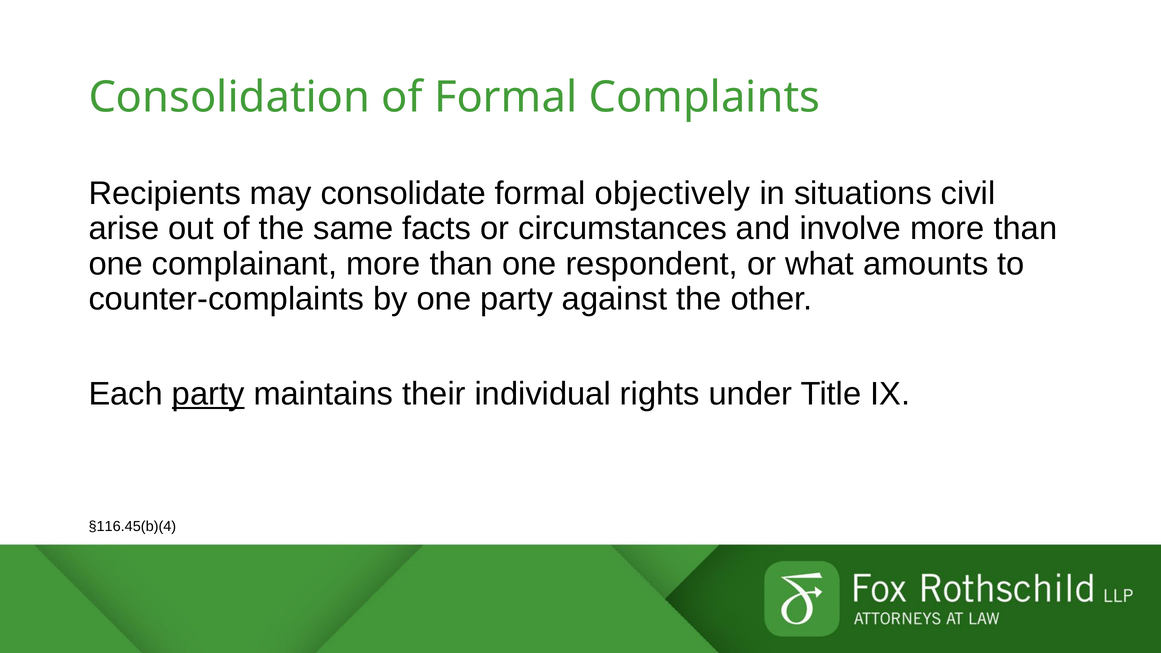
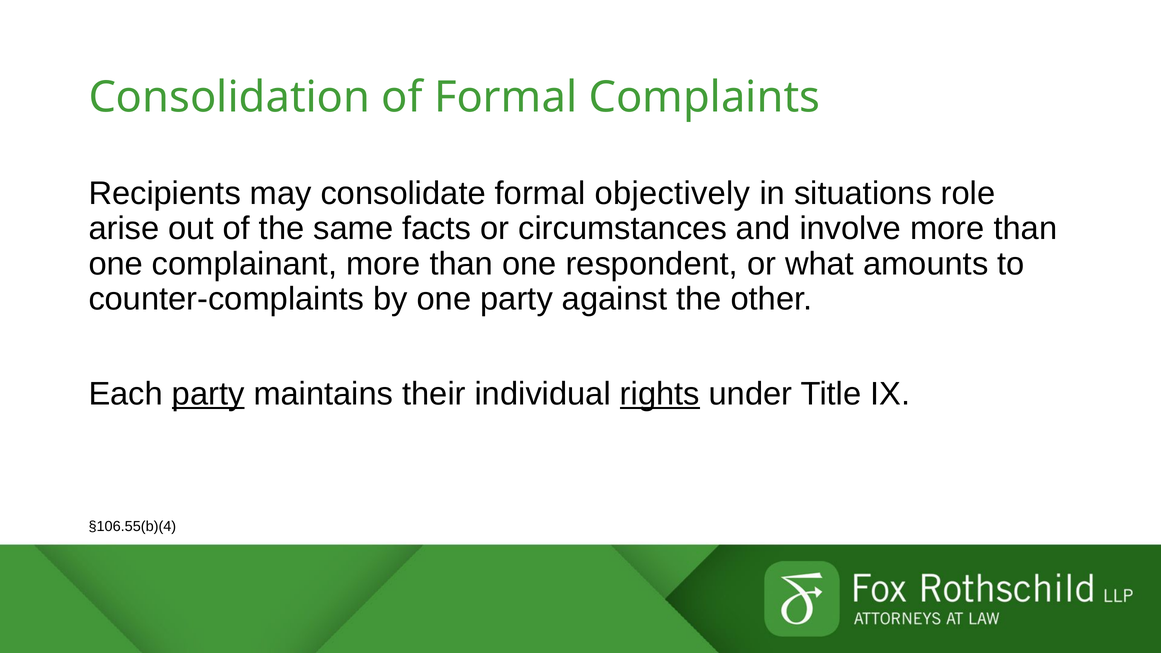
civil: civil -> role
rights underline: none -> present
§116.45(b)(4: §116.45(b)(4 -> §106.55(b)(4
